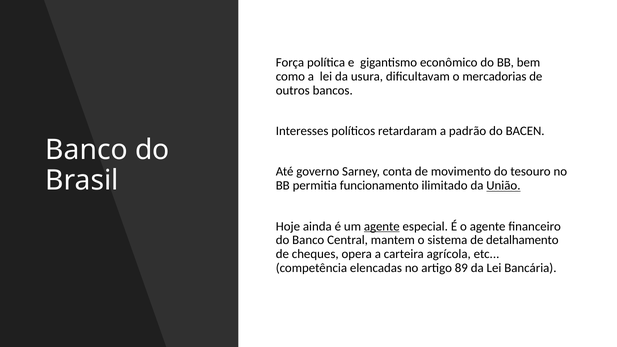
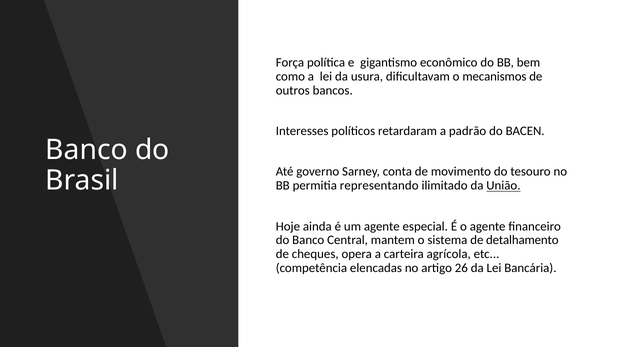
mercadorias: mercadorias -> mecanismos
funcionamento: funcionamento -> representando
agente at (382, 226) underline: present -> none
89: 89 -> 26
